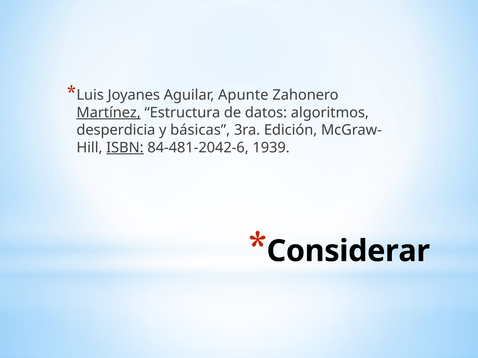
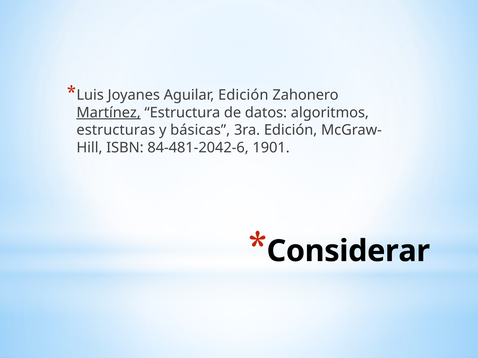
Aguilar Apunte: Apunte -> Edición
desperdicia: desperdicia -> estructuras
ISBN underline: present -> none
1939: 1939 -> 1901
